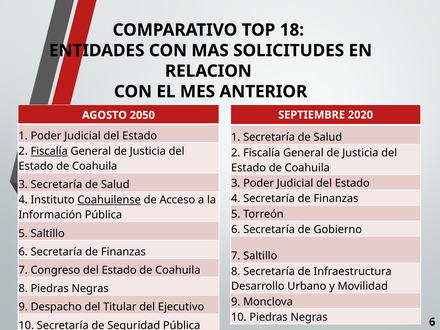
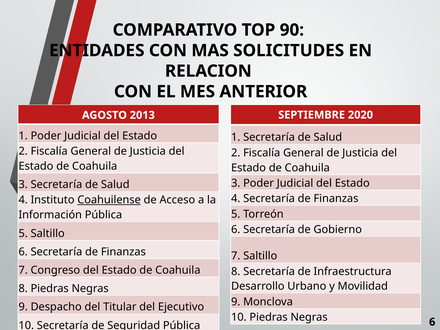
18: 18 -> 90
2050: 2050 -> 2013
Fiscalía at (49, 151) underline: present -> none
